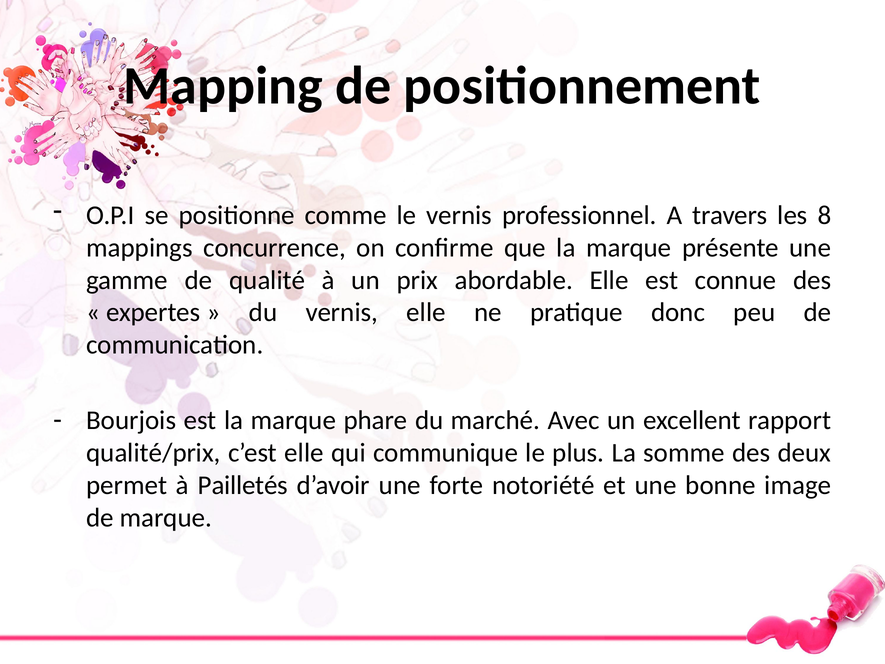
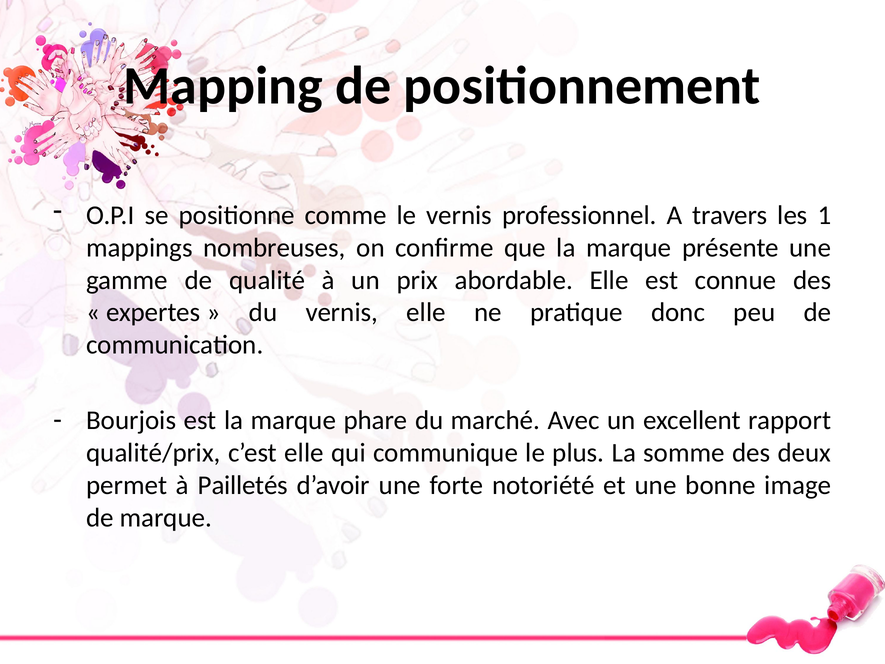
8: 8 -> 1
concurrence: concurrence -> nombreuses
